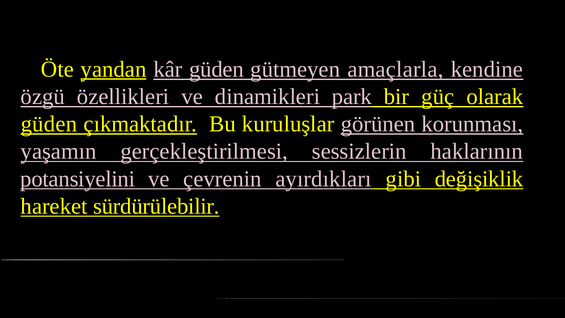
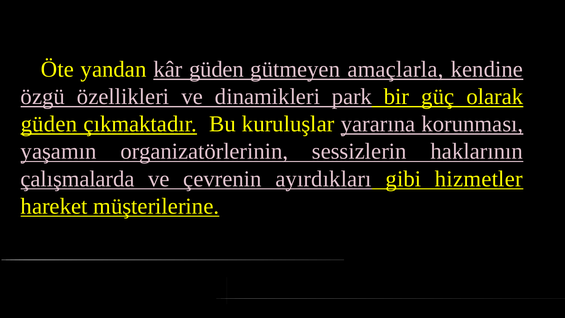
yandan underline: present -> none
görünen: görünen -> yararına
gerçekleştirilmesi: gerçekleştirilmesi -> organizatörlerinin
potansiyelini: potansiyelini -> çalışmalarda
değişiklik: değişiklik -> hizmetler
sürdürülebilir: sürdürülebilir -> müşterilerine
